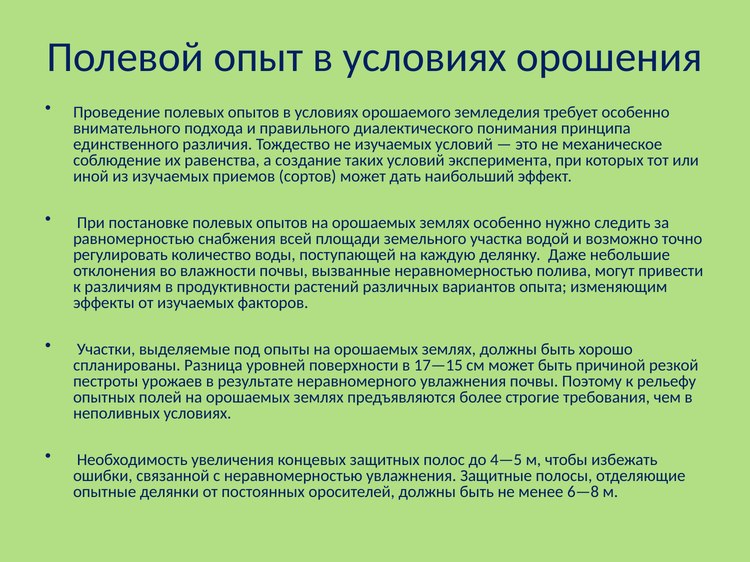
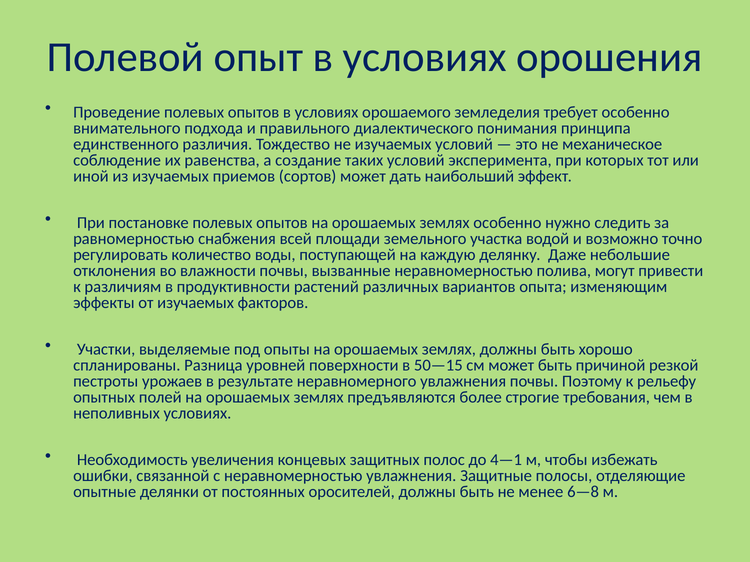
17—15: 17—15 -> 50—15
4—5: 4—5 -> 4—1
